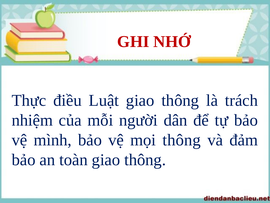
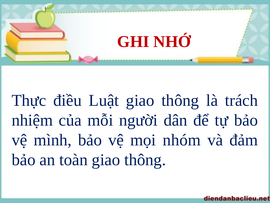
mọi thông: thông -> nhóm
